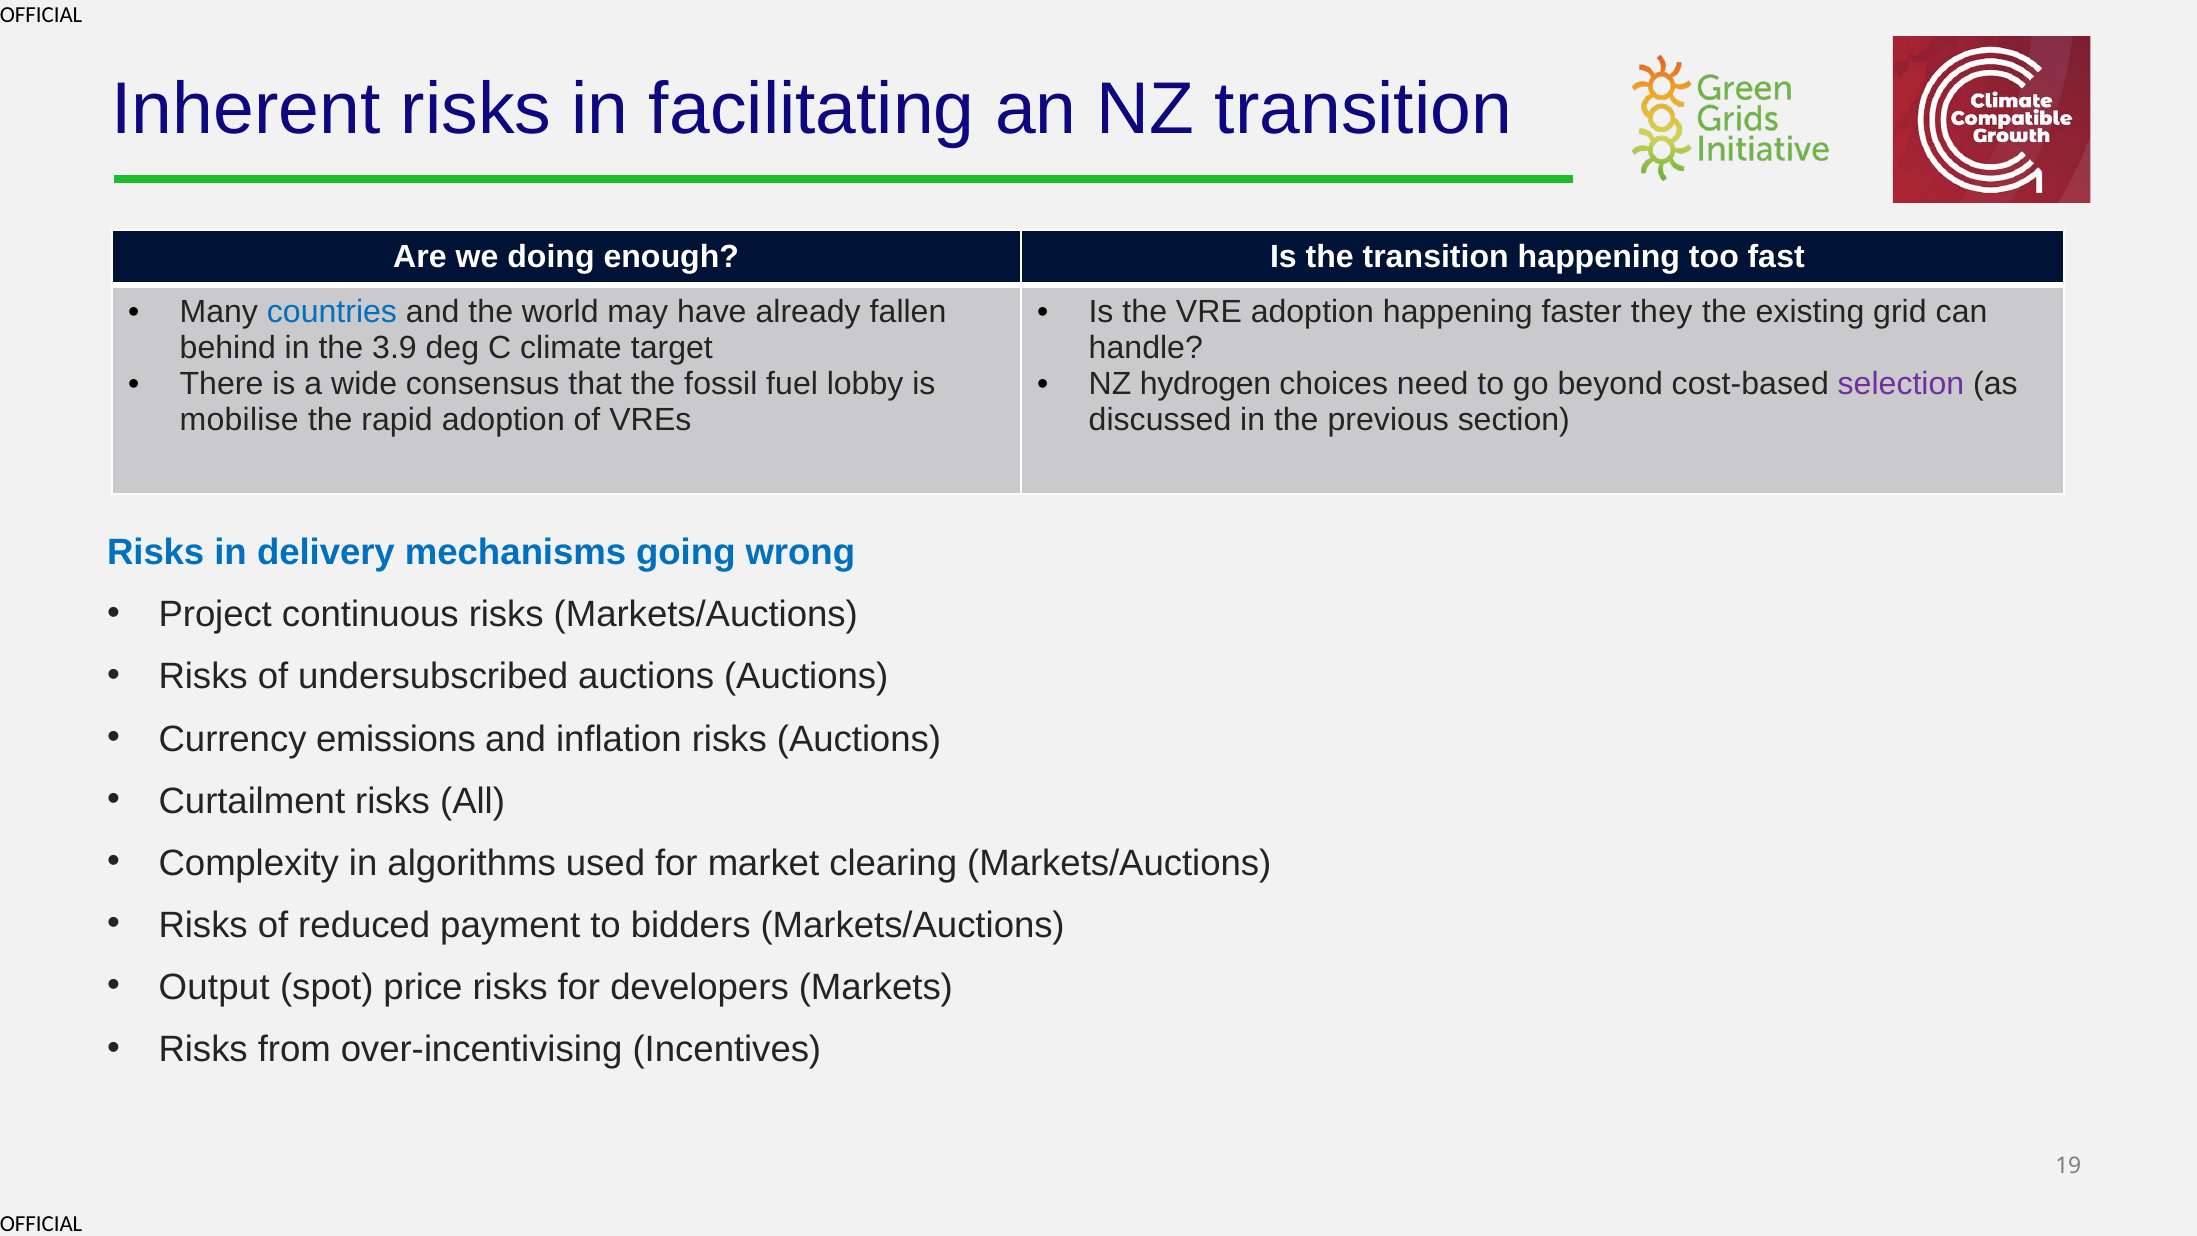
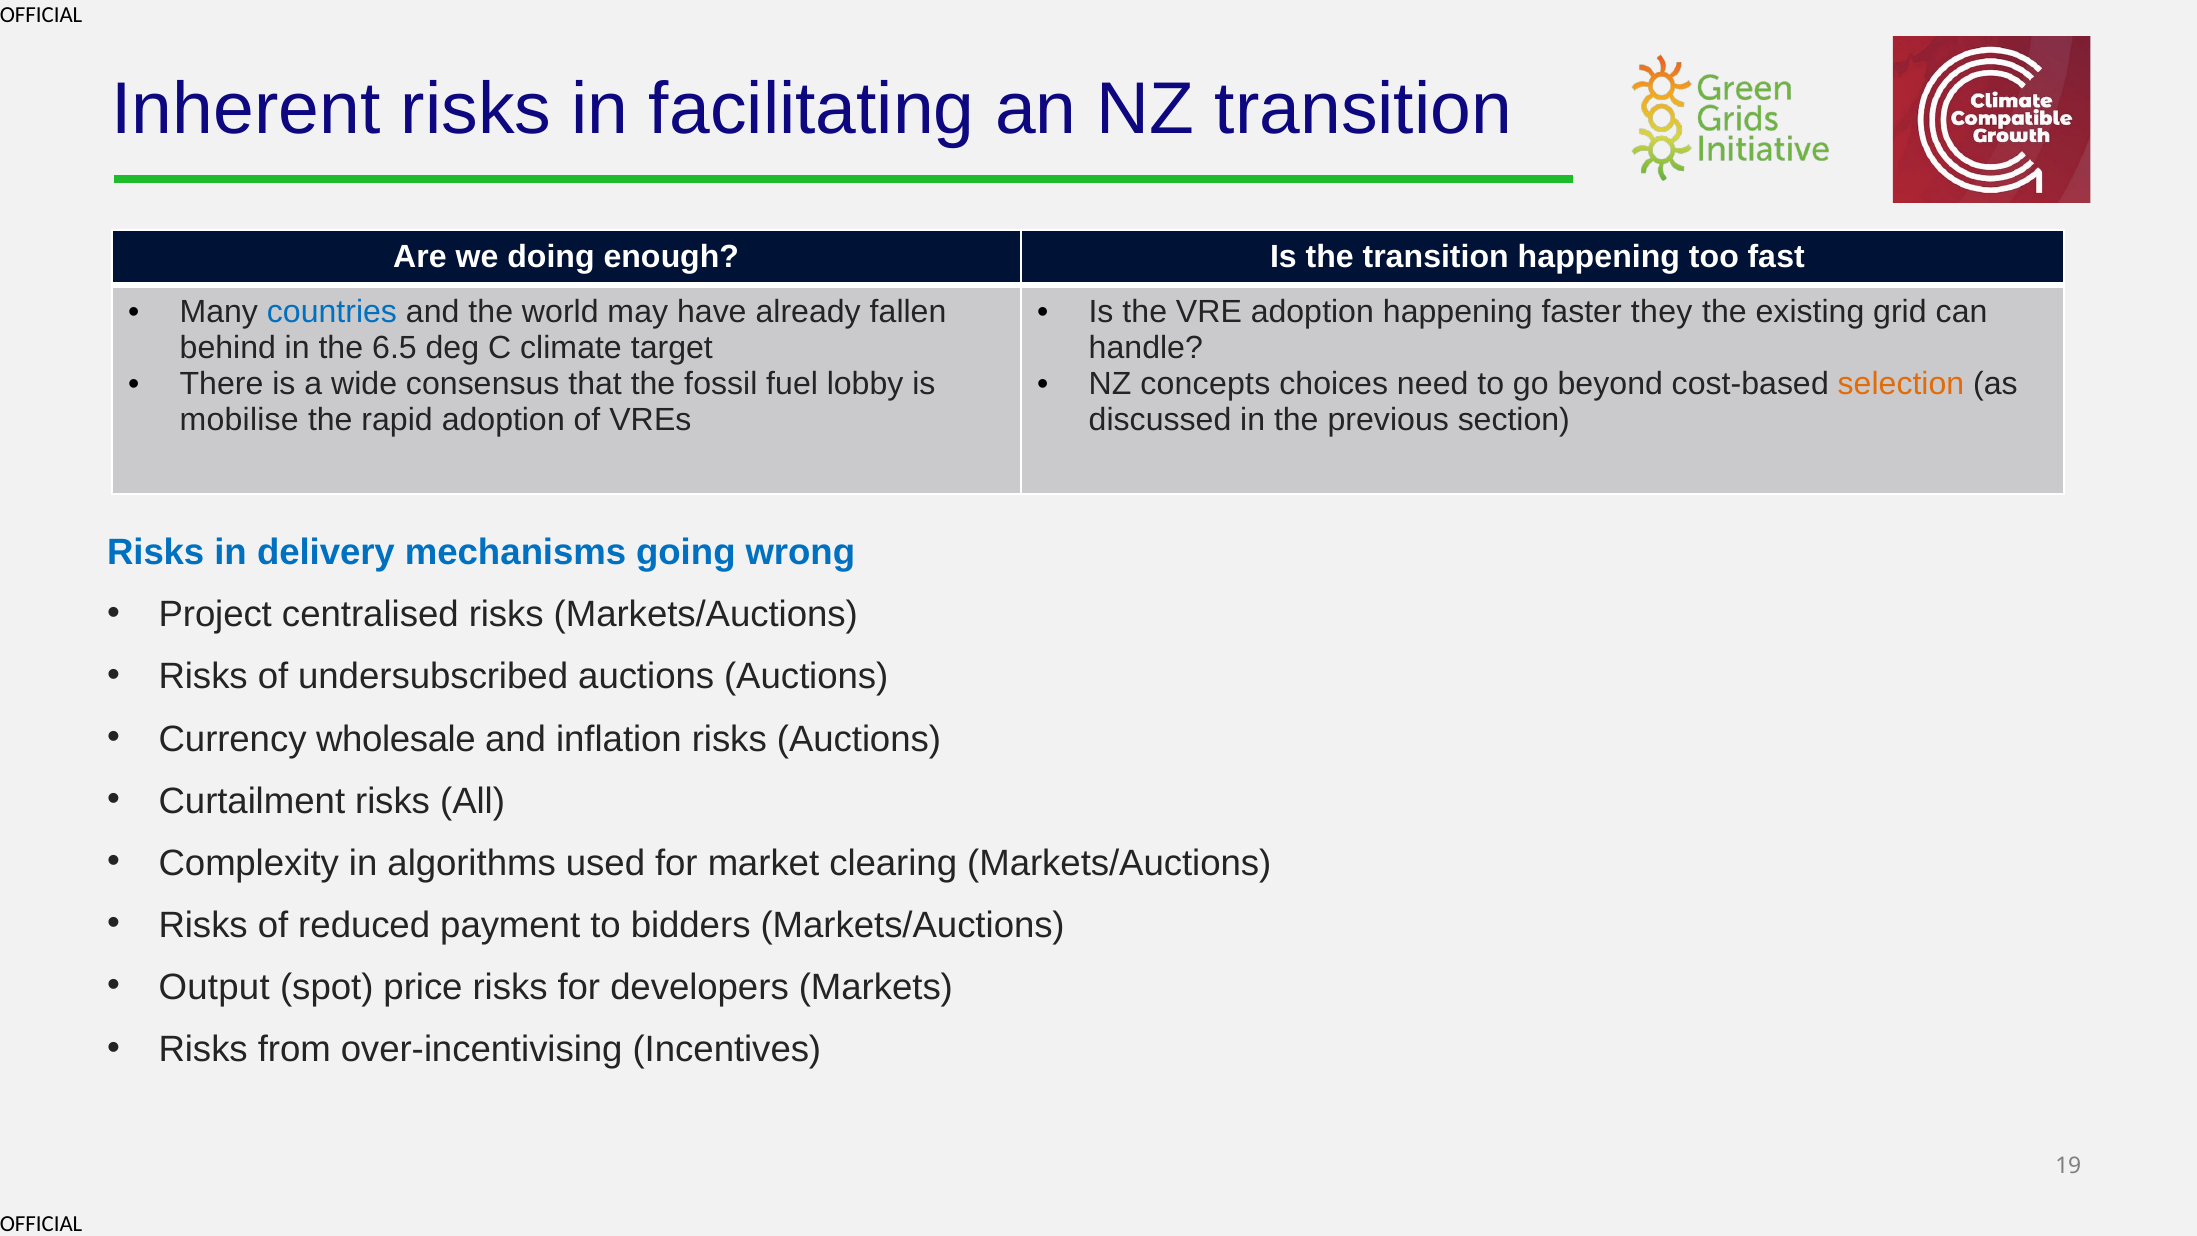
3.9: 3.9 -> 6.5
hydrogen: hydrogen -> concepts
selection colour: purple -> orange
continuous: continuous -> centralised
emissions: emissions -> wholesale
